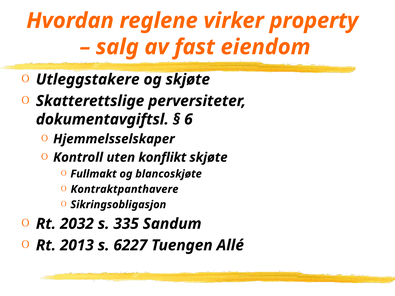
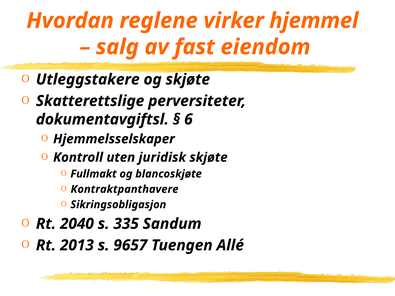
property: property -> hjemmel
konflikt: konflikt -> juridisk
2032: 2032 -> 2040
6227: 6227 -> 9657
